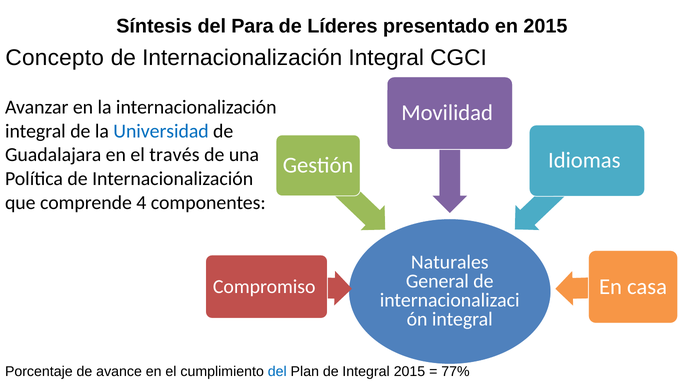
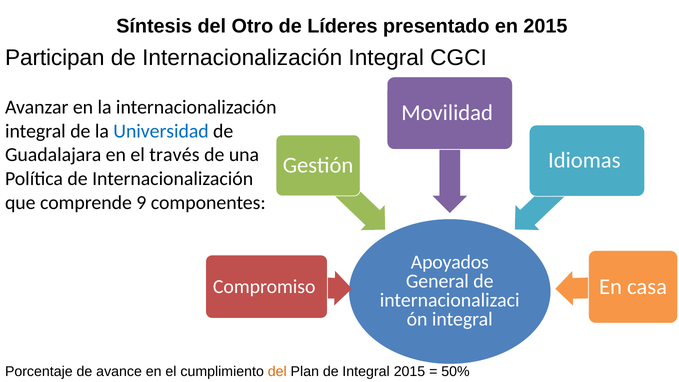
Para: Para -> Otro
Concepto: Concepto -> Participan
4: 4 -> 9
Naturales: Naturales -> Apoyados
del at (277, 372) colour: blue -> orange
77%: 77% -> 50%
